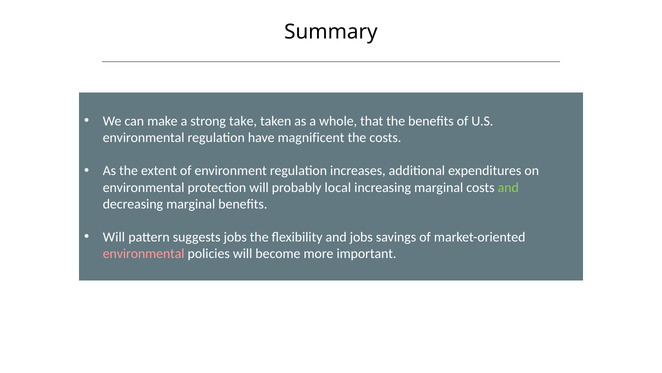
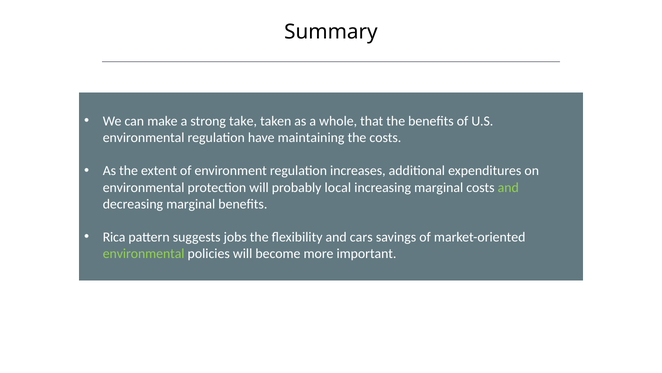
magnificent: magnificent -> maintaining
Will at (114, 237): Will -> Rica
and jobs: jobs -> cars
environmental at (144, 253) colour: pink -> light green
